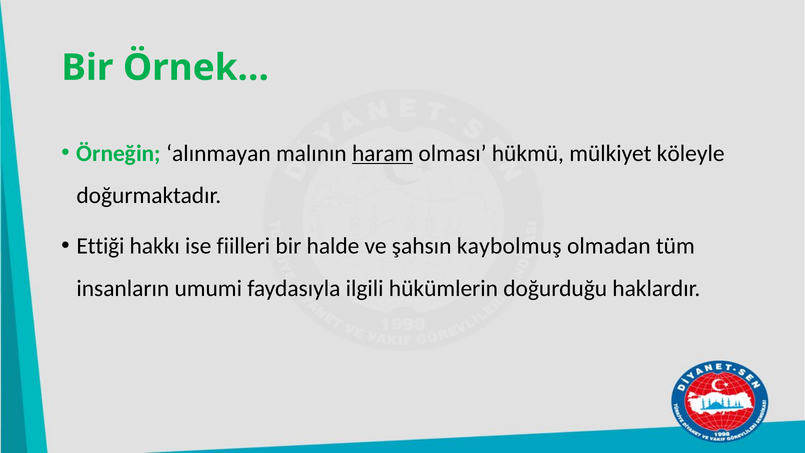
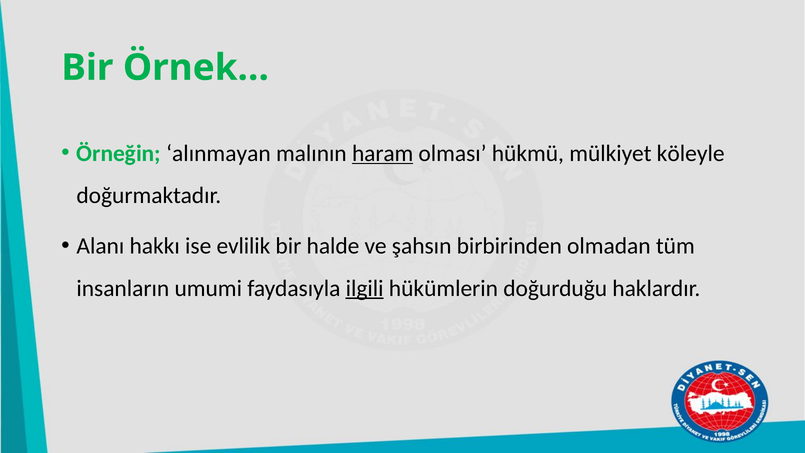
Ettiği: Ettiği -> Alanı
fiilleri: fiilleri -> evlilik
kaybolmuş: kaybolmuş -> birbirinden
ilgili underline: none -> present
